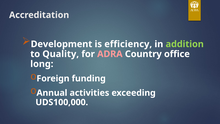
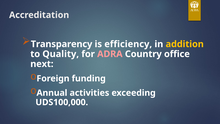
Development: Development -> Transparency
addition colour: light green -> yellow
long: long -> next
